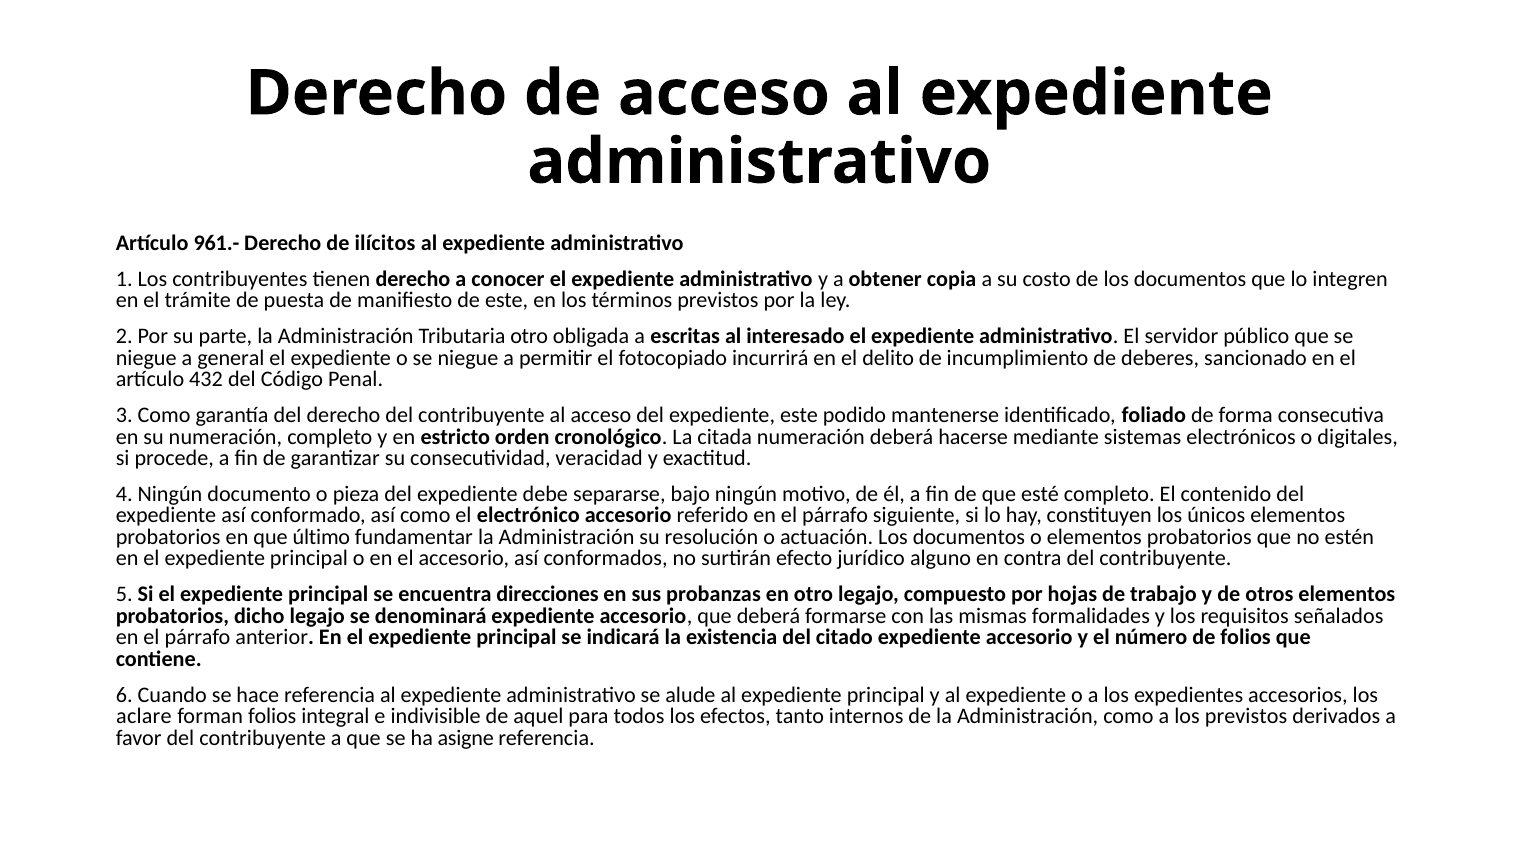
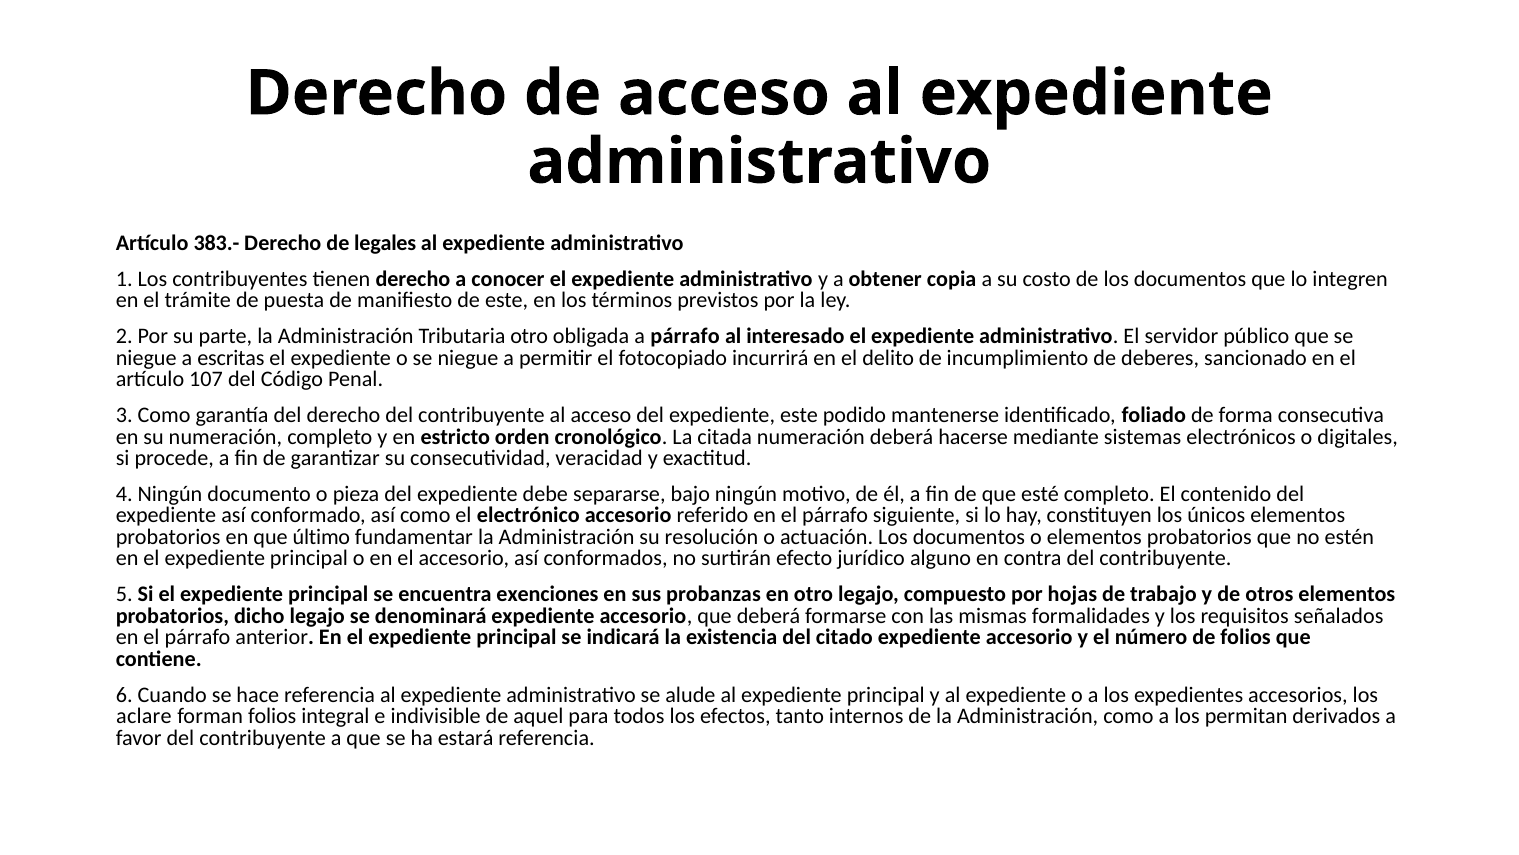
961.-: 961.- -> 383.-
ilícitos: ilícitos -> legales
a escritas: escritas -> párrafo
general: general -> escritas
432: 432 -> 107
direcciones: direcciones -> exenciones
los previstos: previstos -> permitan
asigne: asigne -> estará
